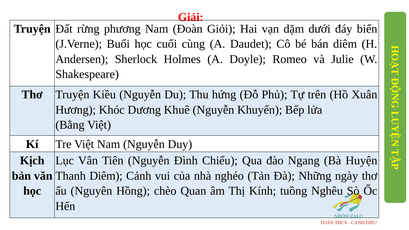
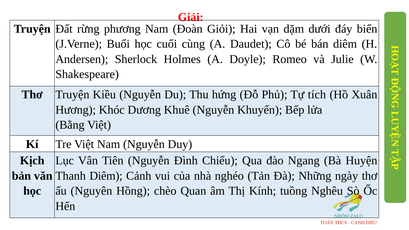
trên: trên -> tích
